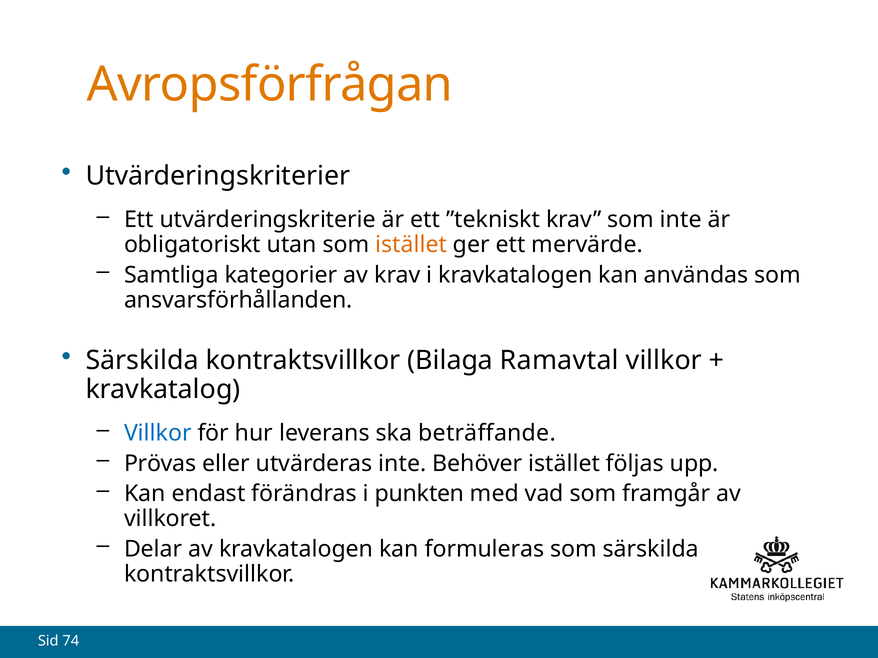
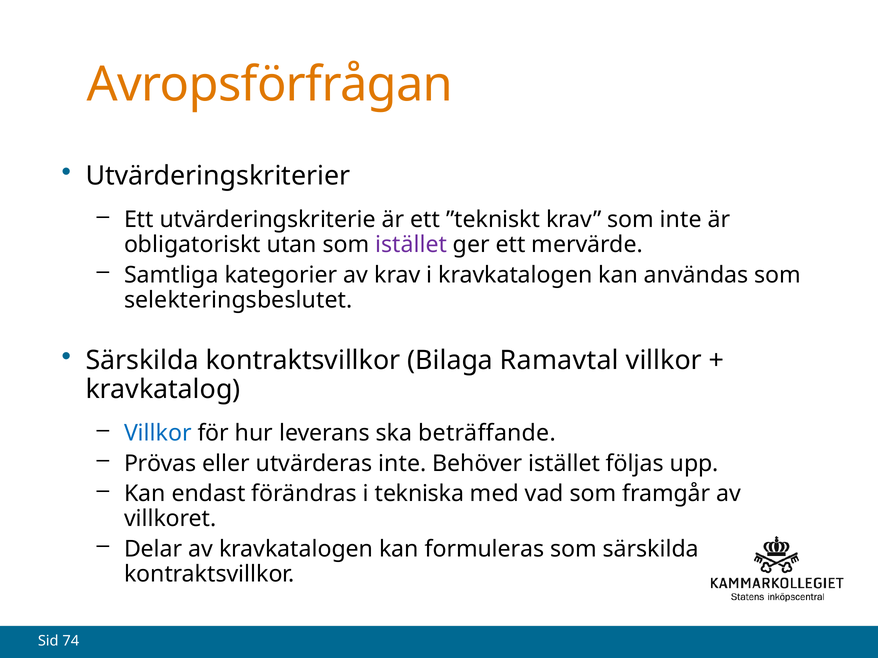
istället at (411, 245) colour: orange -> purple
ansvarsförhållanden: ansvarsförhållanden -> selekteringsbeslutet
punkten: punkten -> tekniska
